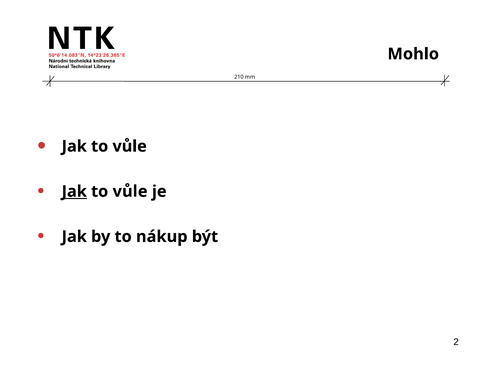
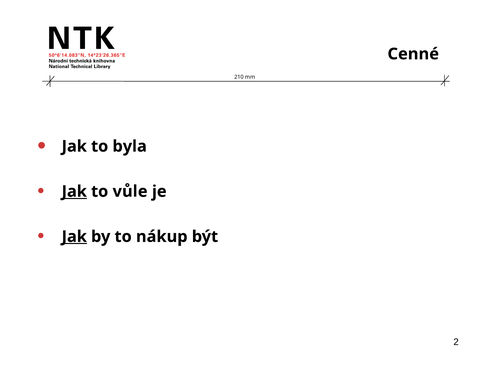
Mohlo: Mohlo -> Cenné
vůle at (130, 146): vůle -> byla
Jak at (74, 237) underline: none -> present
